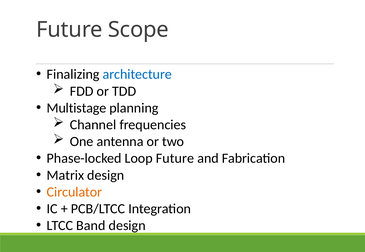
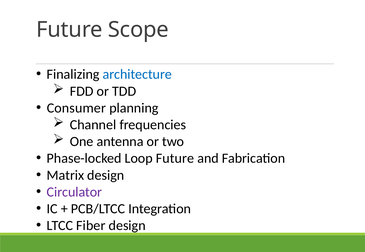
Multistage: Multistage -> Consumer
Circulator colour: orange -> purple
Band: Band -> Fiber
